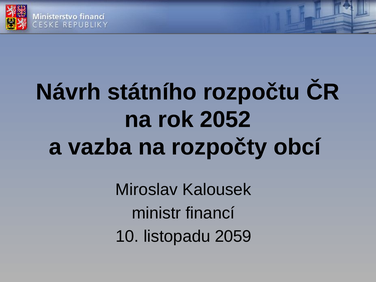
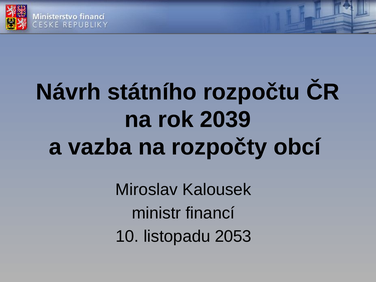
2052: 2052 -> 2039
2059: 2059 -> 2053
